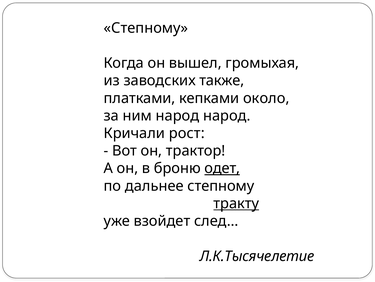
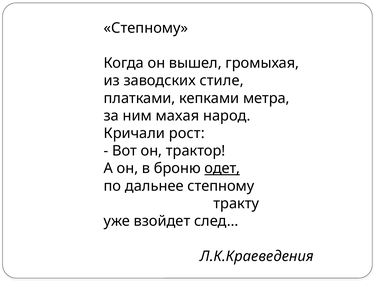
также: также -> стиле
около: около -> метра
ним народ: народ -> махая
тракту underline: present -> none
Л.К.Тысячелетие: Л.К.Тысячелетие -> Л.К.Краеведения
